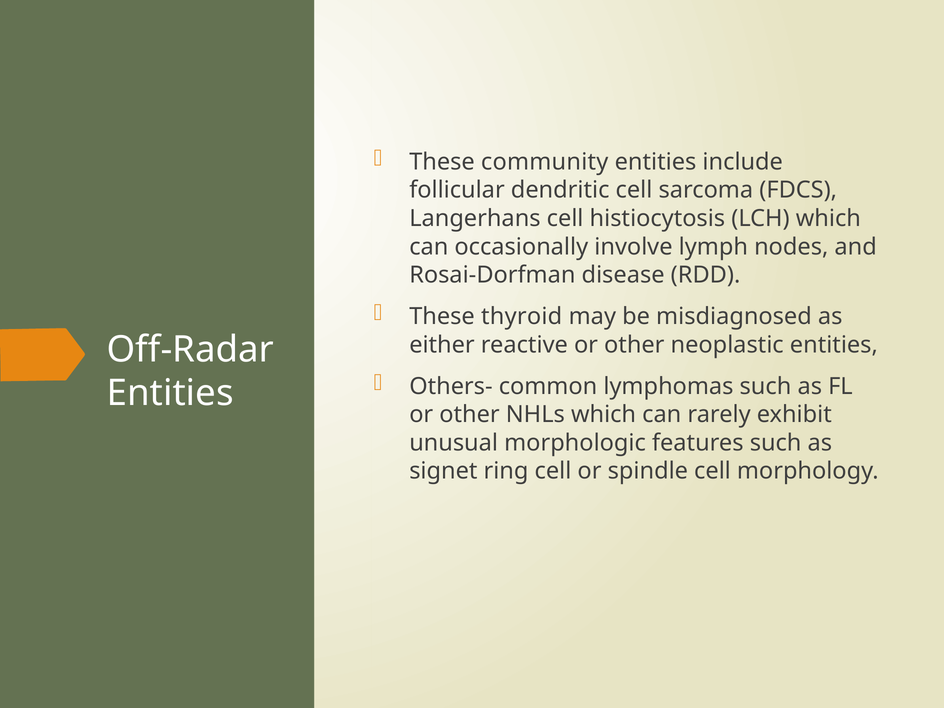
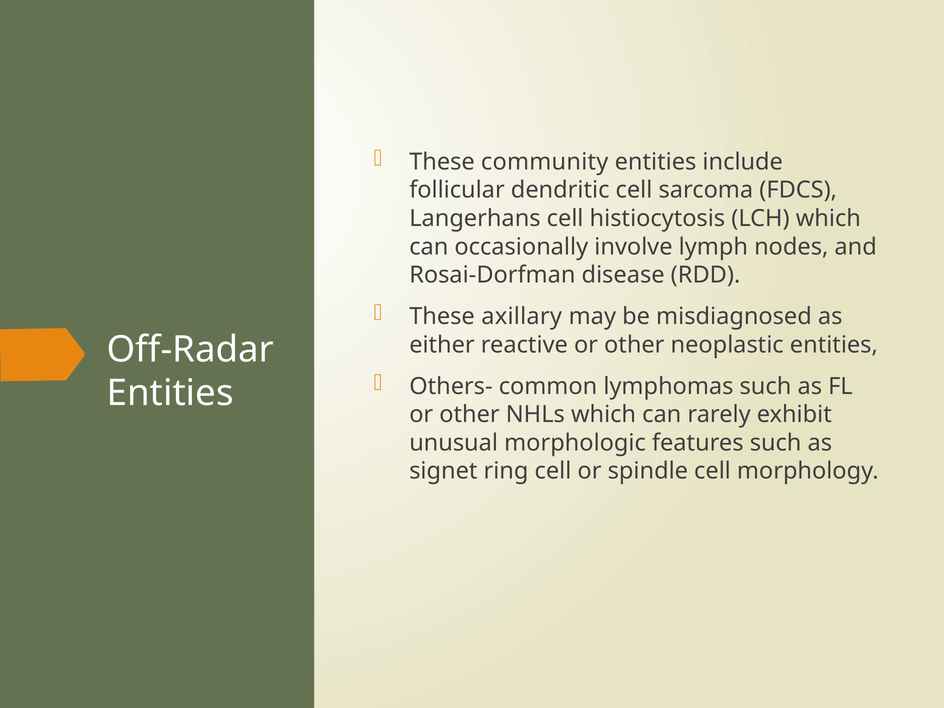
thyroid: thyroid -> axillary
